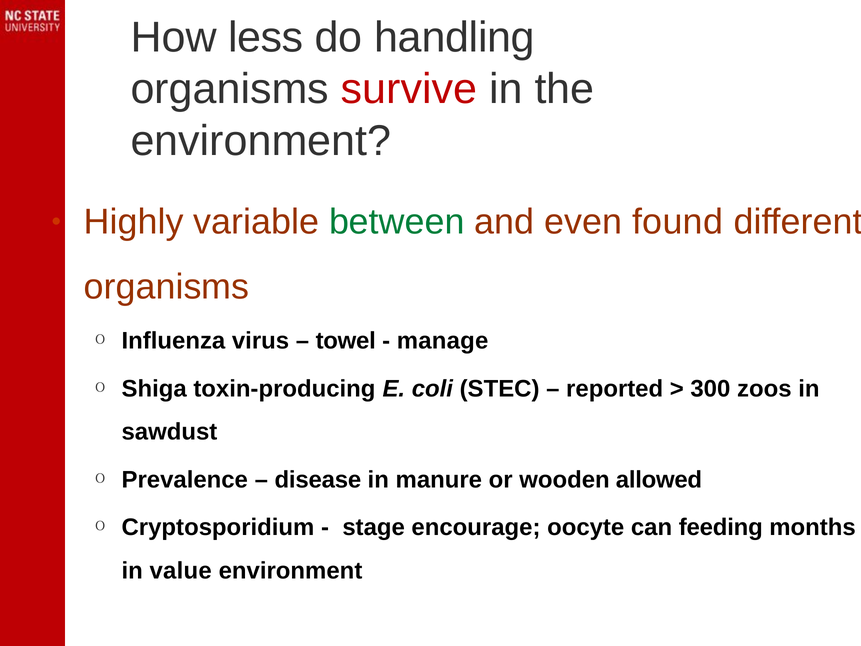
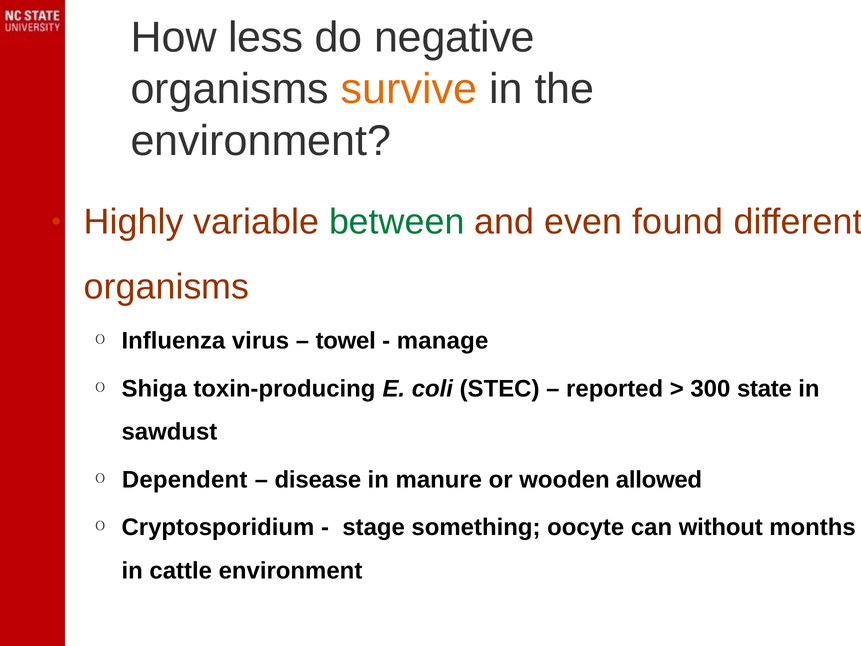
handling: handling -> negative
survive colour: red -> orange
zoos: zoos -> state
Prevalence: Prevalence -> Dependent
encourage: encourage -> something
feeding: feeding -> without
value: value -> cattle
